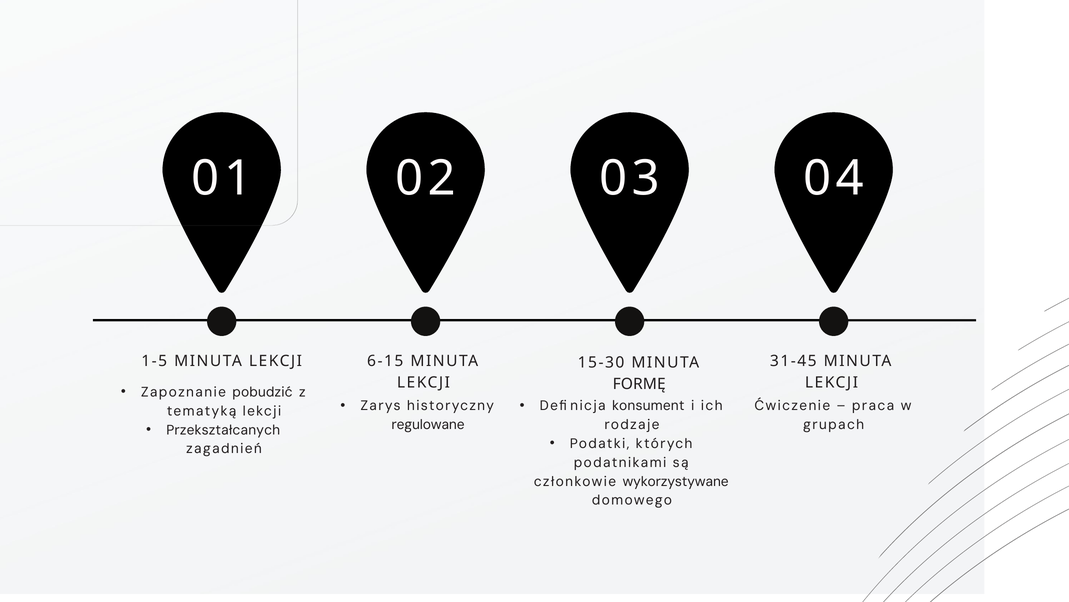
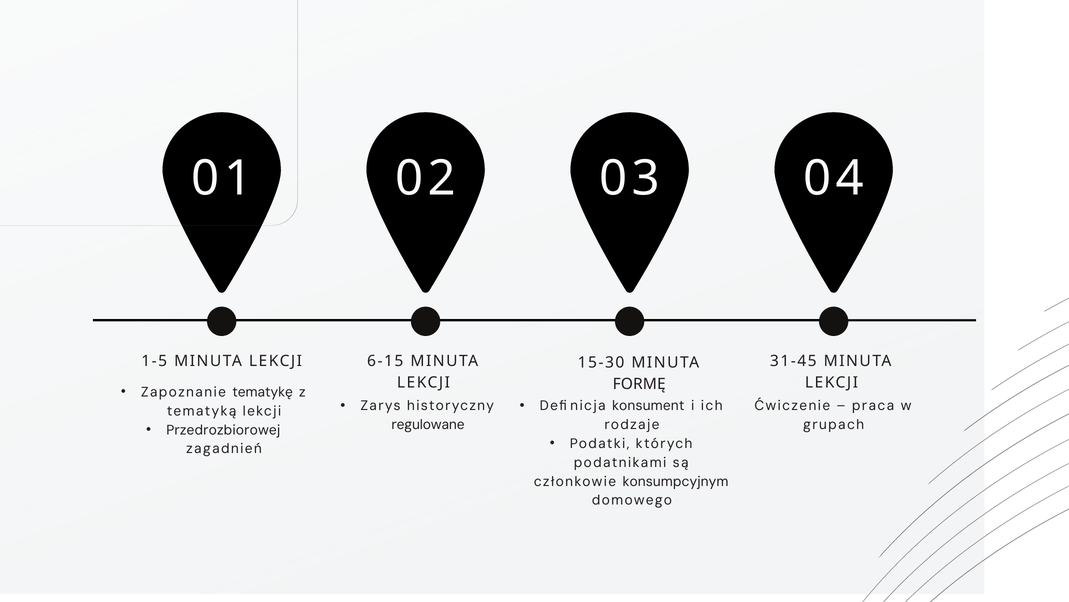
pobudzić: pobudzić -> tematykę
Przekształcanych: Przekształcanych -> Przedrozbiorowej
wykorzystywane: wykorzystywane -> konsumpcyjnym
